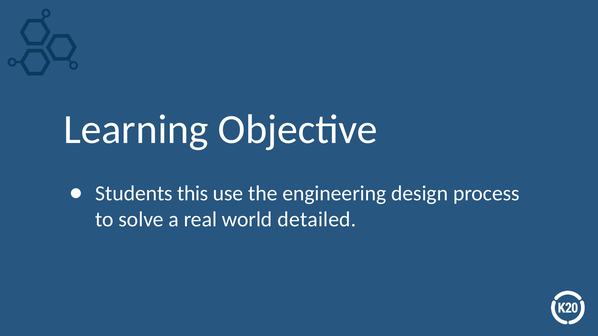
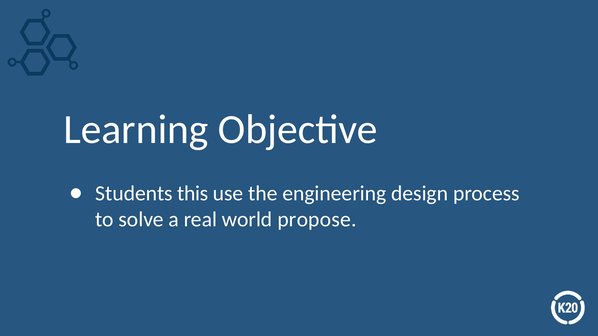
detailed: detailed -> propose
